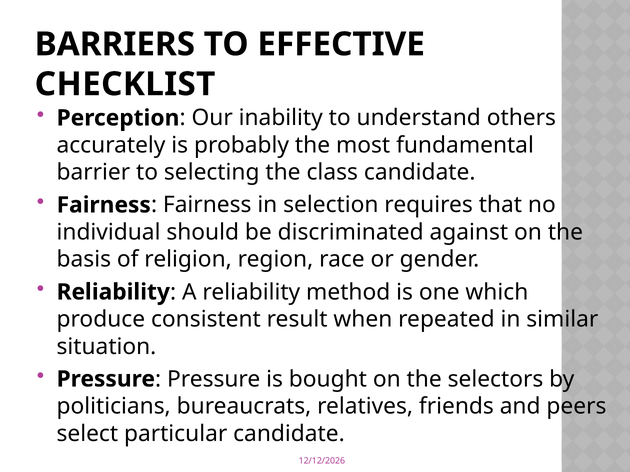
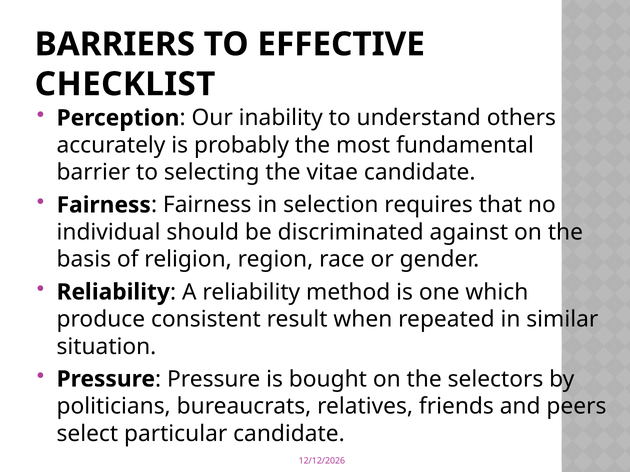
class: class -> vitae
